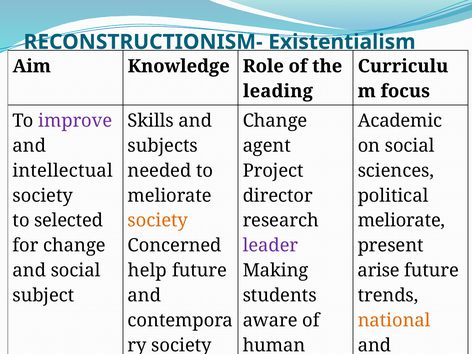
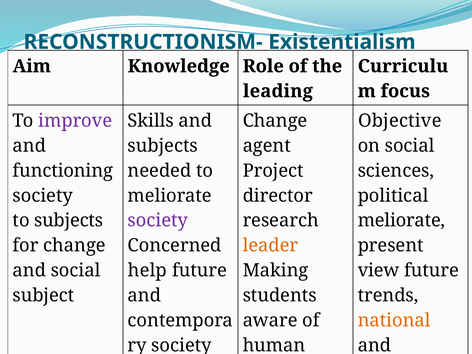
Academic: Academic -> Objective
intellectual: intellectual -> functioning
to selected: selected -> subjects
society at (158, 221) colour: orange -> purple
leader colour: purple -> orange
arise: arise -> view
